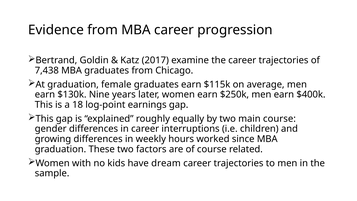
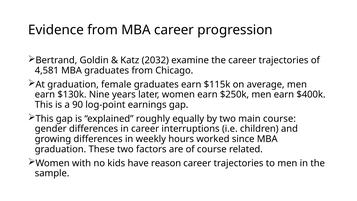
2017: 2017 -> 2032
7,438: 7,438 -> 4,581
18: 18 -> 90
dream: dream -> reason
